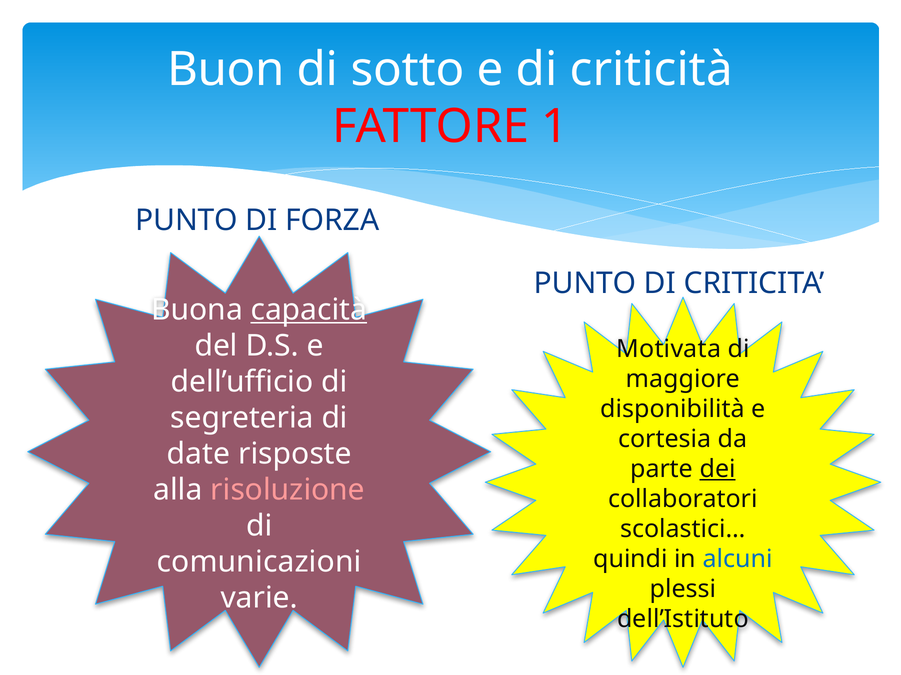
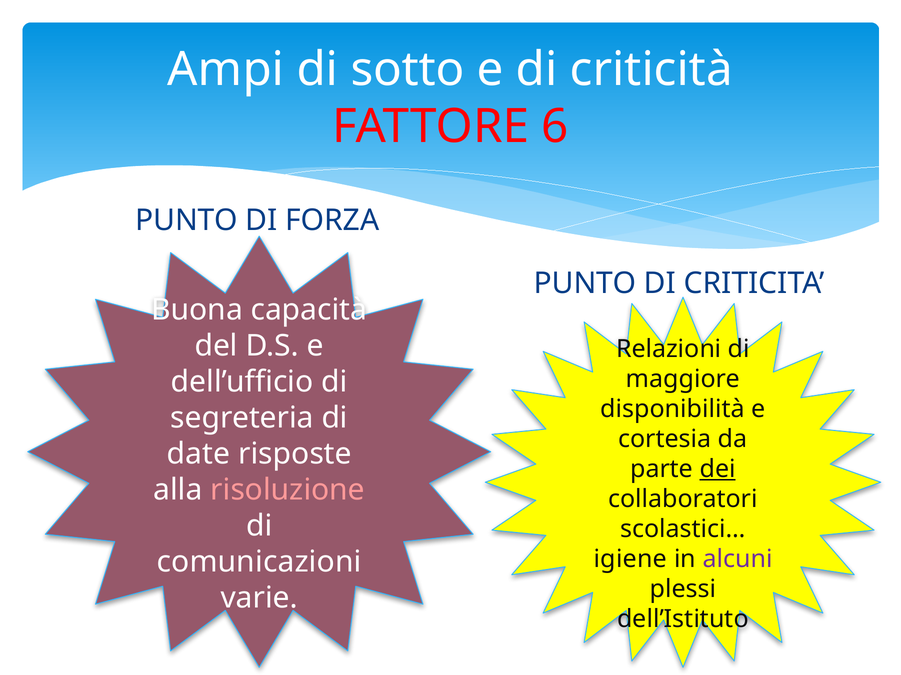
Buon: Buon -> Ampi
1: 1 -> 6
capacità underline: present -> none
Motivata: Motivata -> Relazioni
quindi: quindi -> igiene
alcuni colour: blue -> purple
